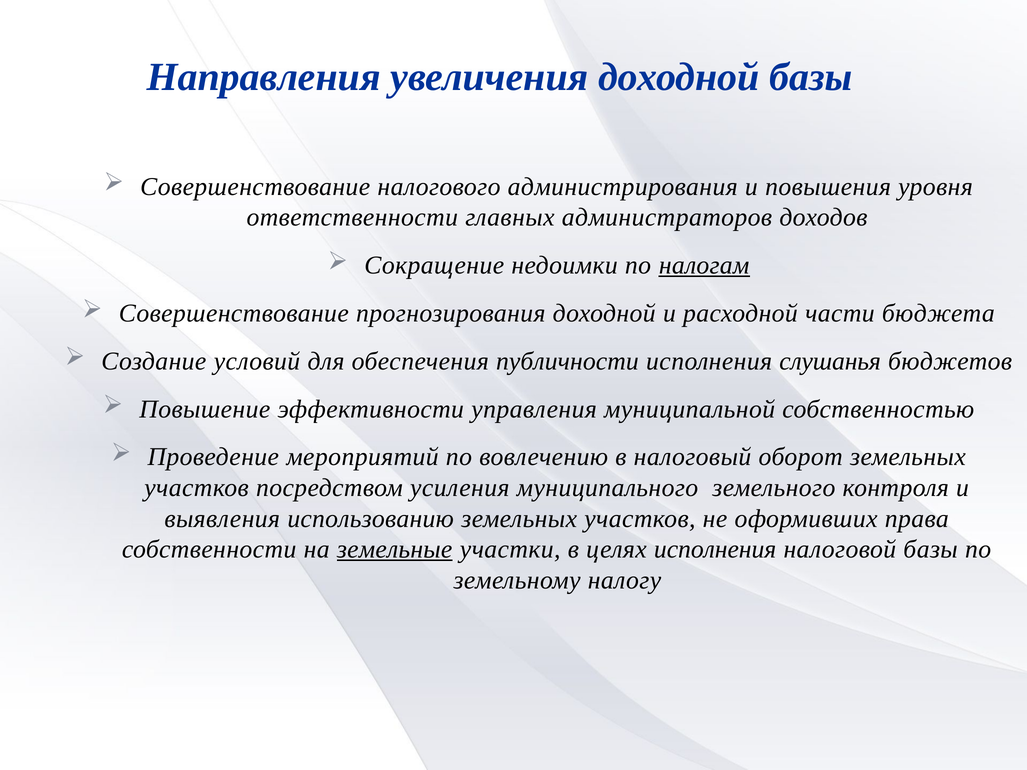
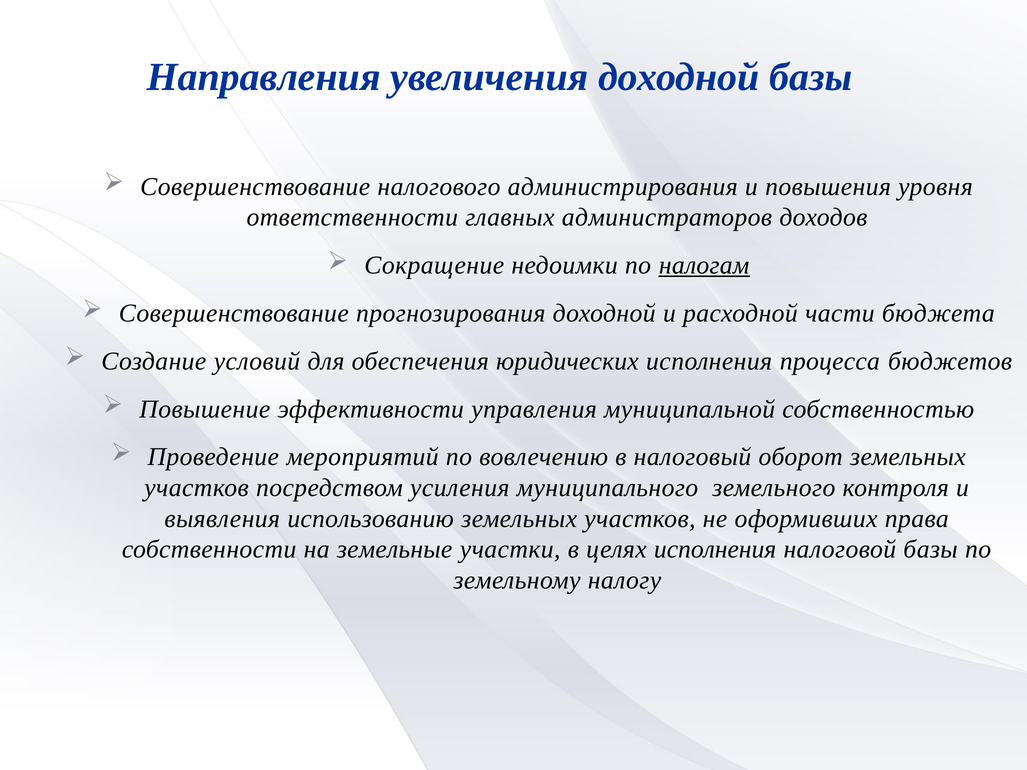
публичности: публичности -> юридических
слушанья: слушанья -> процесса
земельные underline: present -> none
